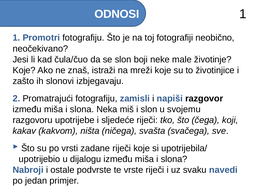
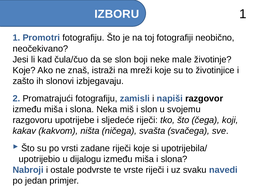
ODNOSI: ODNOSI -> IZBORU
